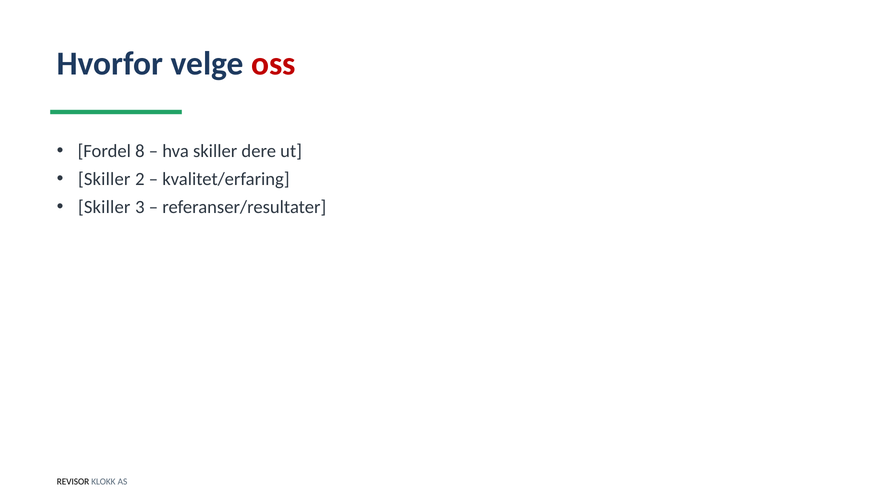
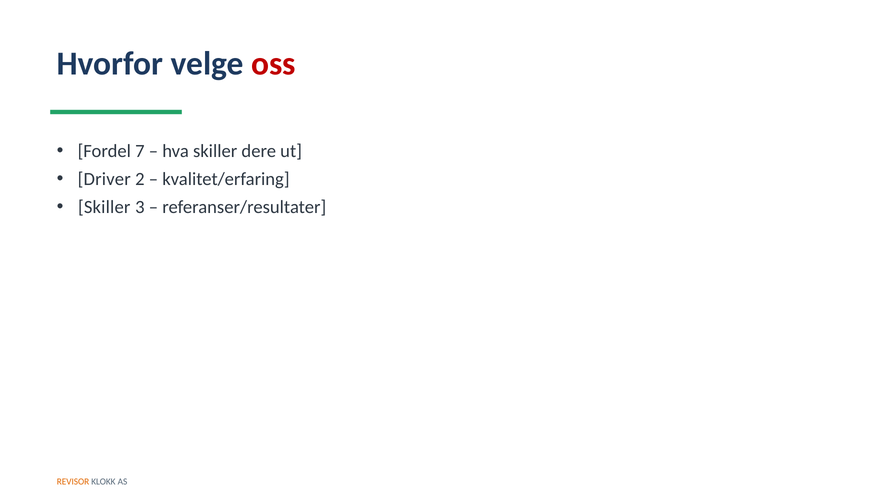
8: 8 -> 7
Skiller at (104, 179): Skiller -> Driver
REVISOR colour: black -> orange
